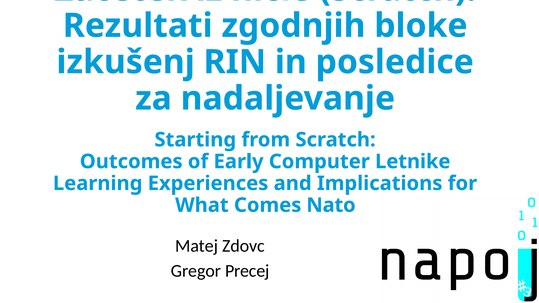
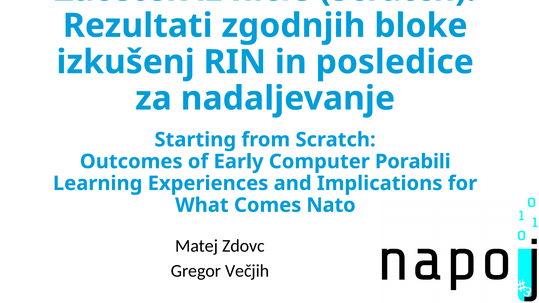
Letnike: Letnike -> Porabili
Precej: Precej -> Večjih
